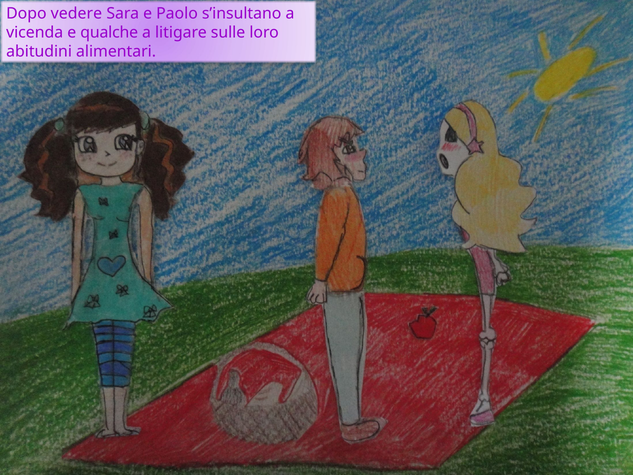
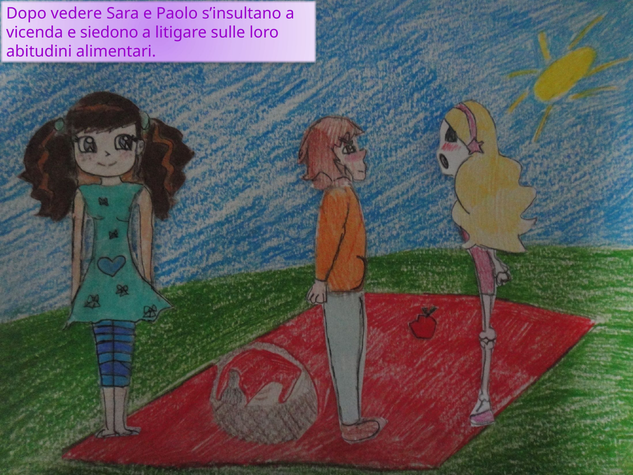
qualche: qualche -> siedono
